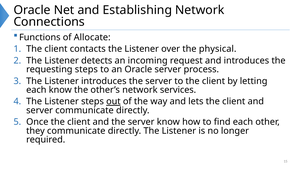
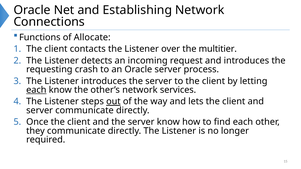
physical: physical -> multitier
requesting steps: steps -> crash
each at (36, 90) underline: none -> present
